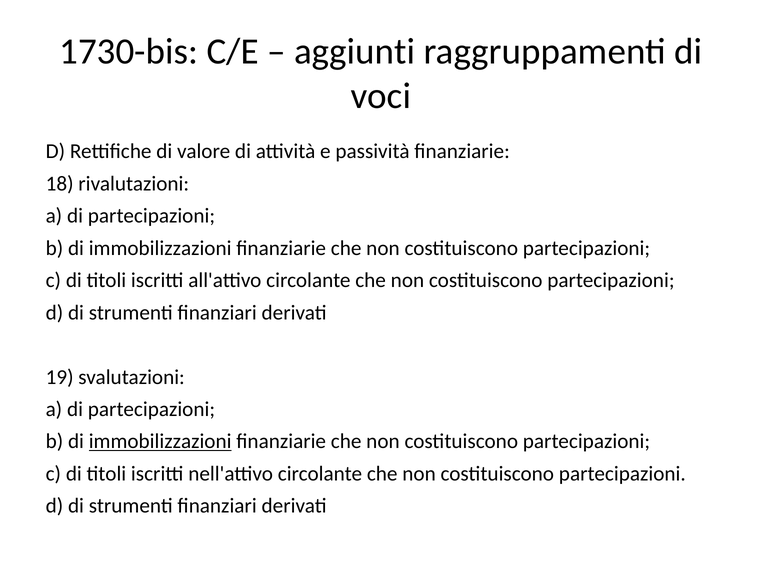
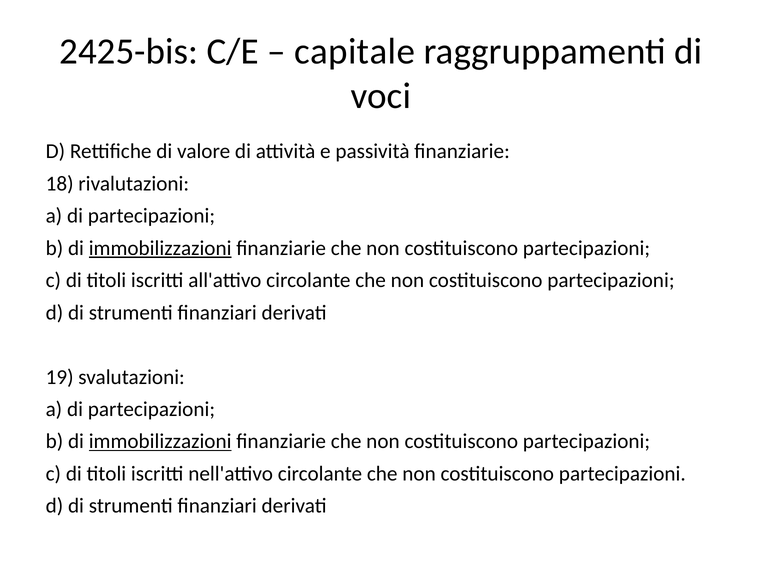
1730-bis: 1730-bis -> 2425-bis
aggiunti: aggiunti -> capitale
immobilizzazioni at (160, 248) underline: none -> present
